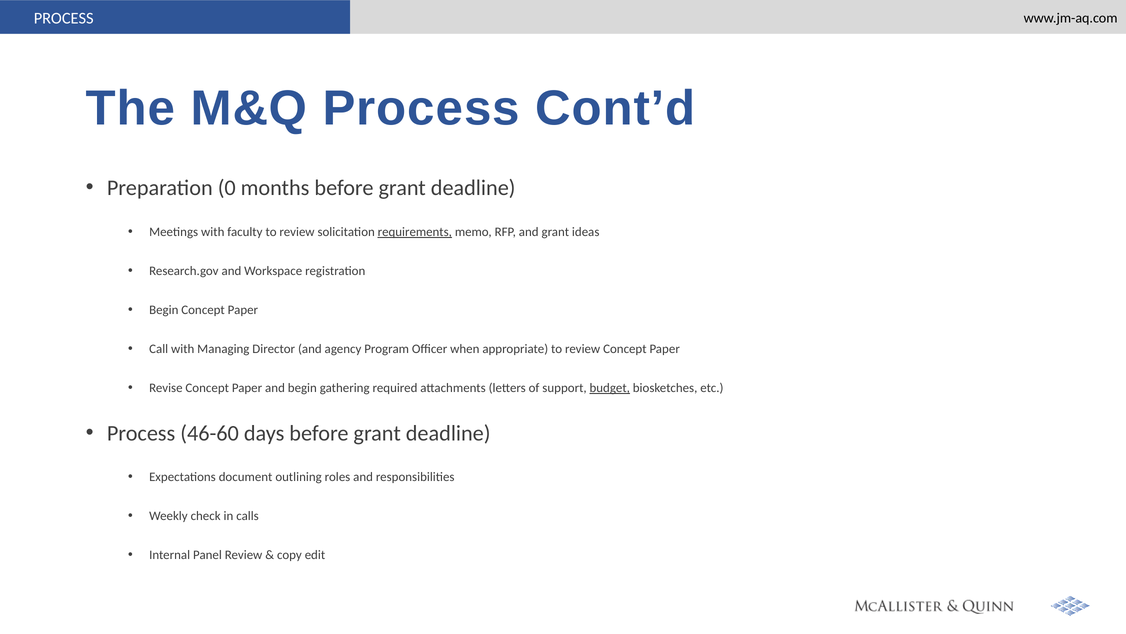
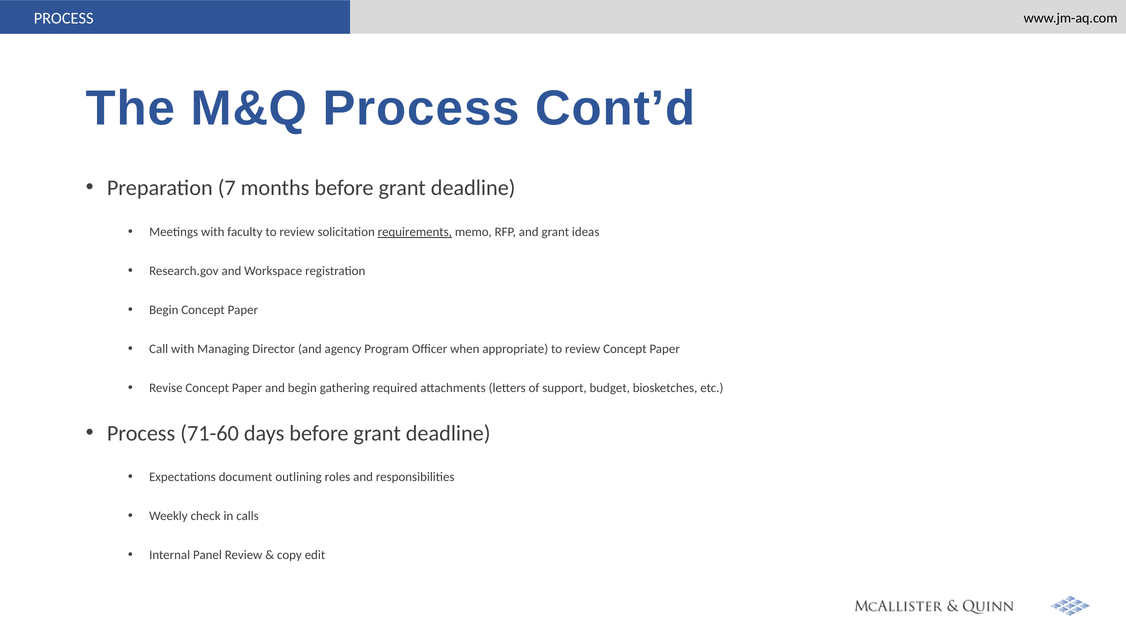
0: 0 -> 7
budget underline: present -> none
46-60: 46-60 -> 71-60
